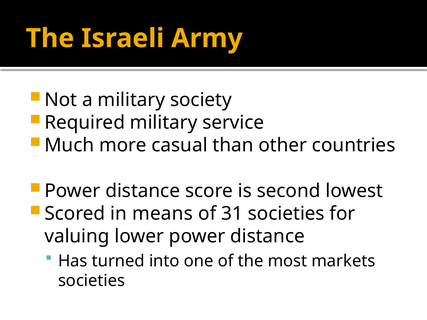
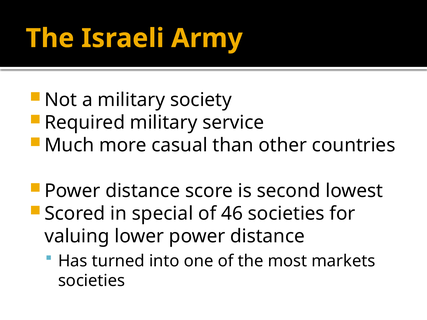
means: means -> special
31: 31 -> 46
